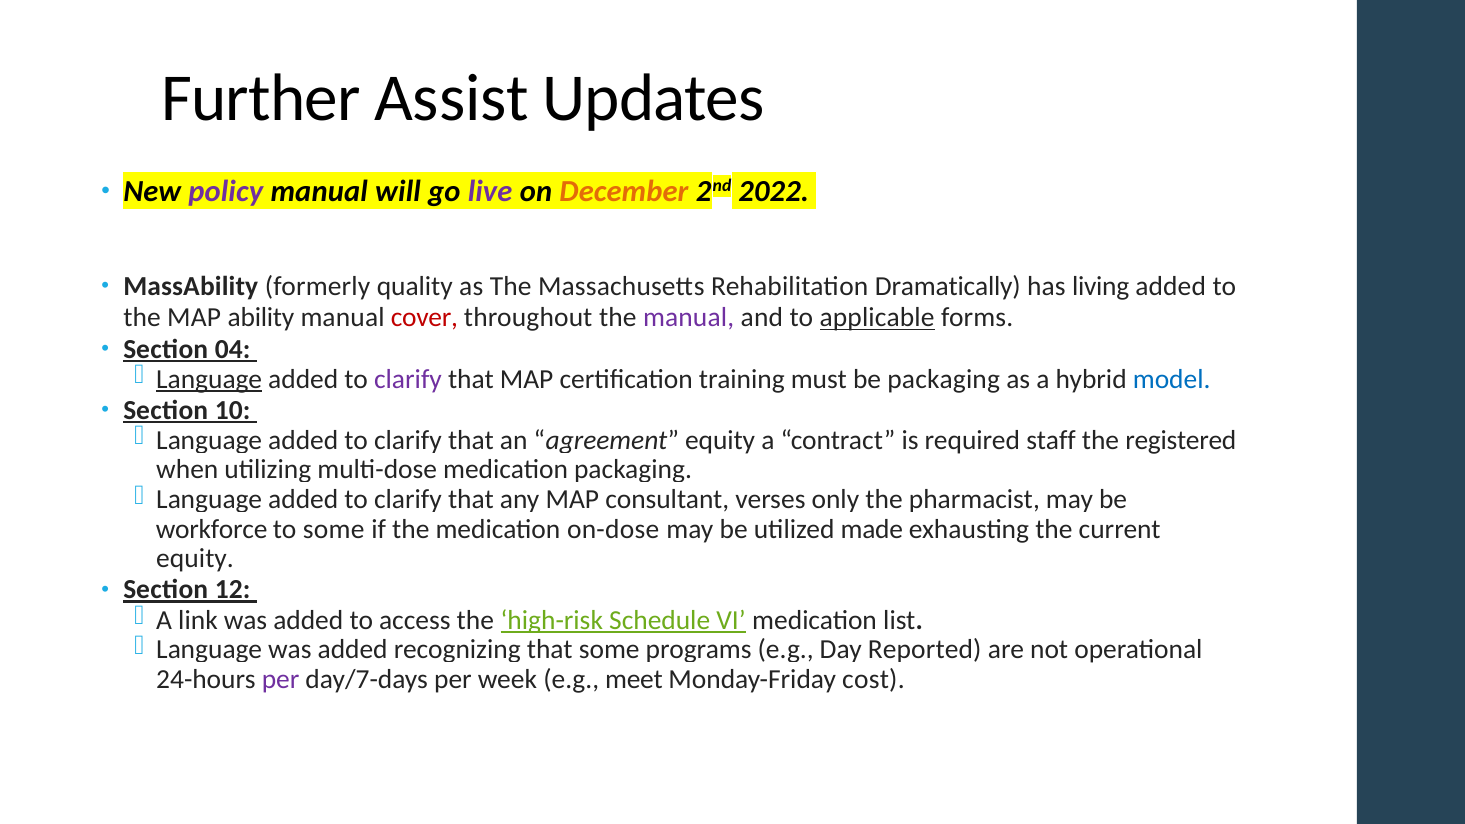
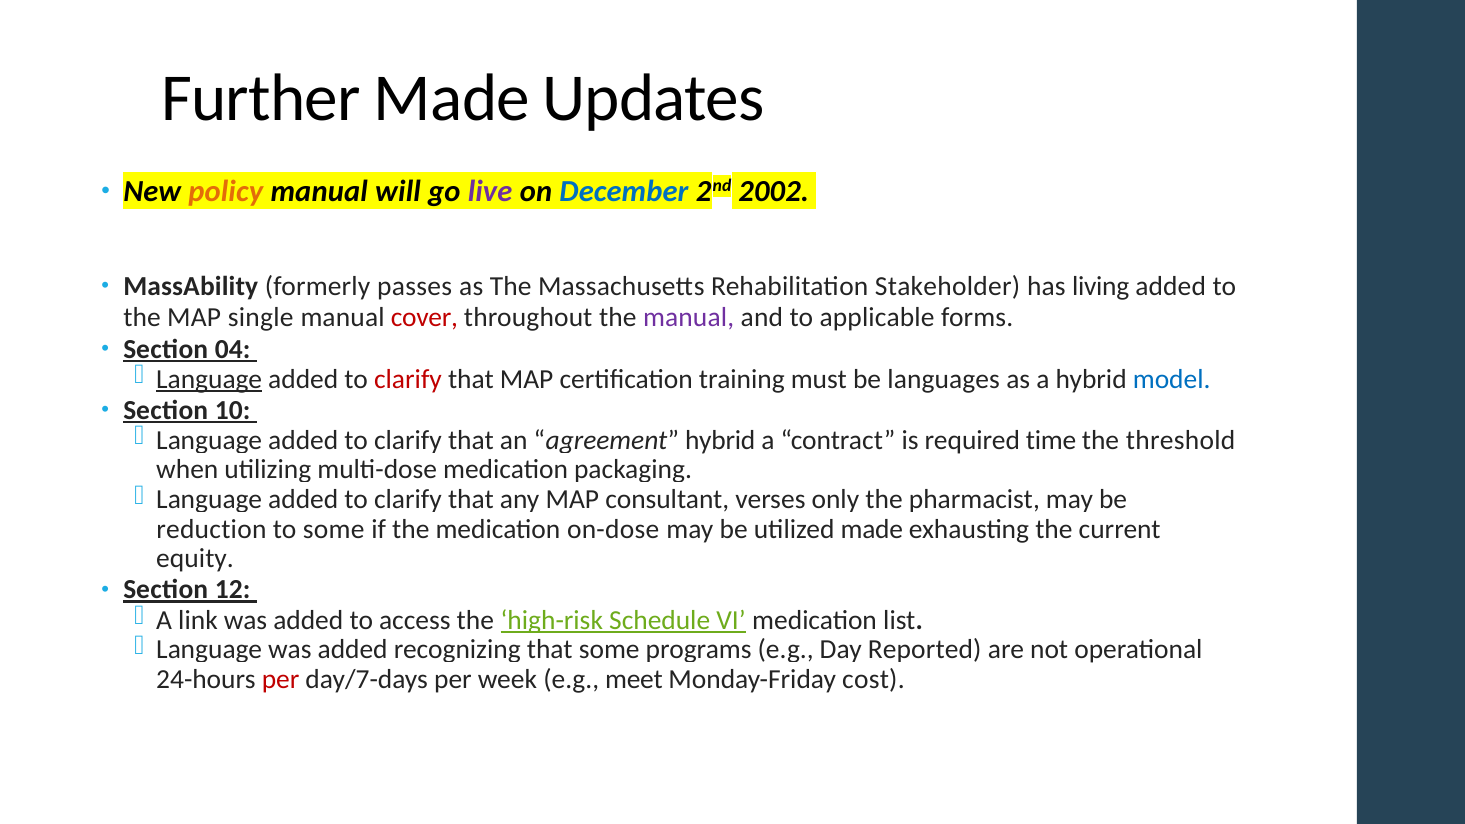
Further Assist: Assist -> Made
policy colour: purple -> orange
December colour: orange -> blue
2022: 2022 -> 2002
quality: quality -> passes
Dramatically: Dramatically -> Stakeholder
ability: ability -> single
applicable underline: present -> none
clarify at (408, 379) colour: purple -> red
be packaging: packaging -> languages
equity at (720, 440): equity -> hybrid
staff: staff -> time
registered: registered -> threshold
workforce: workforce -> reduction
per at (281, 680) colour: purple -> red
